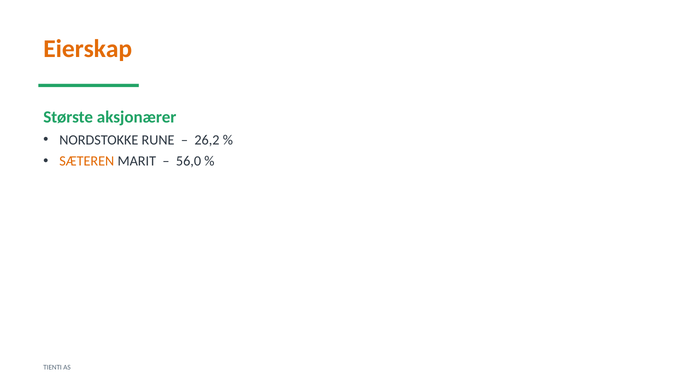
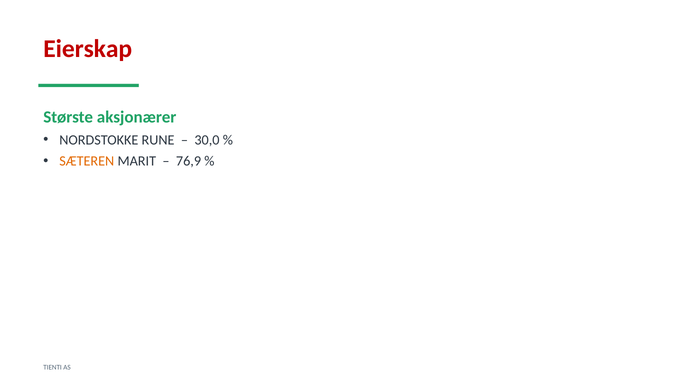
Eierskap colour: orange -> red
26,2: 26,2 -> 30,0
56,0: 56,0 -> 76,9
